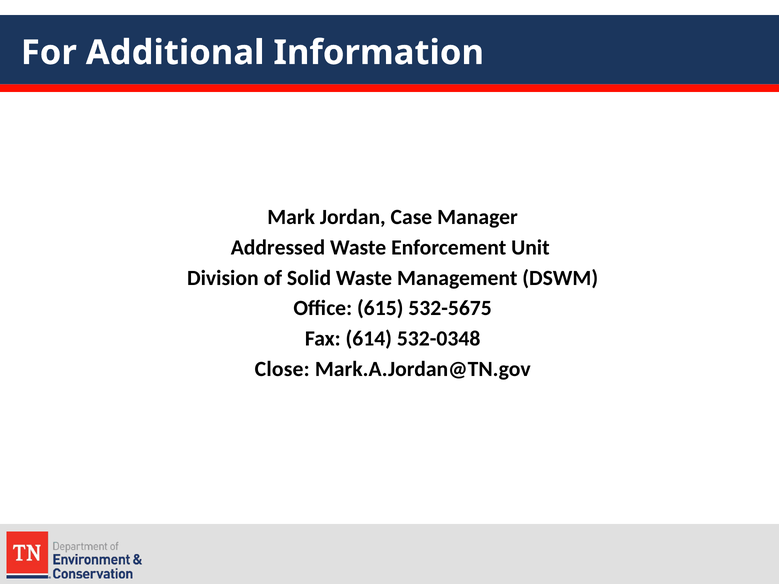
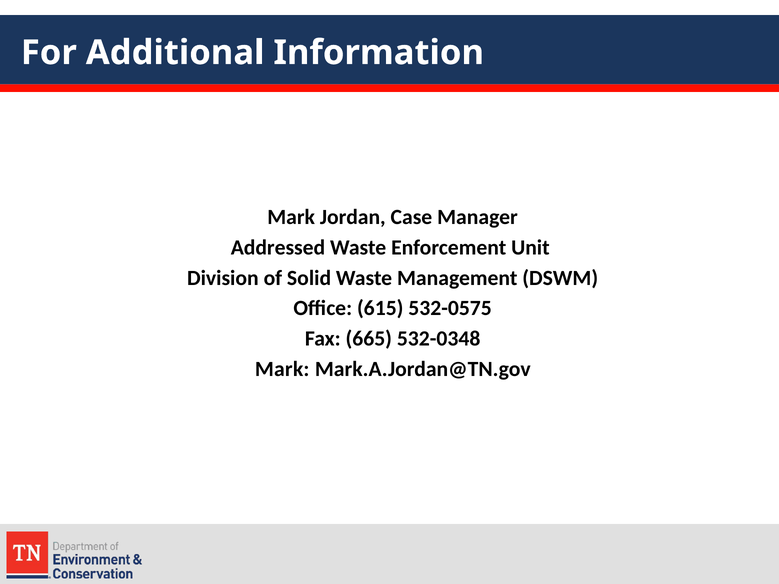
532-5675: 532-5675 -> 532-0575
614: 614 -> 665
Close at (282, 369): Close -> Mark
